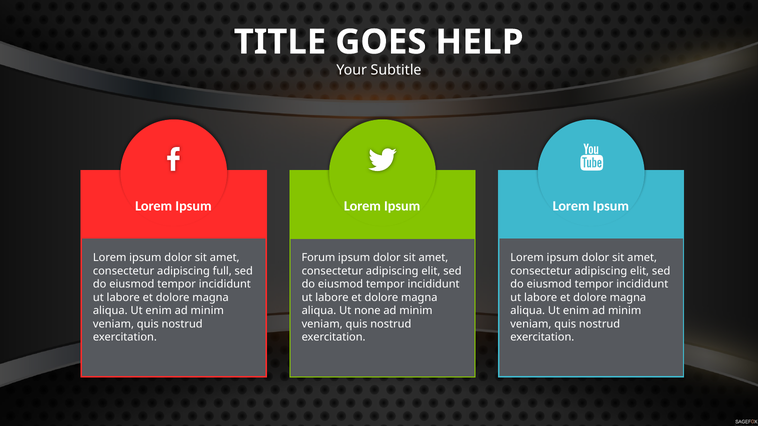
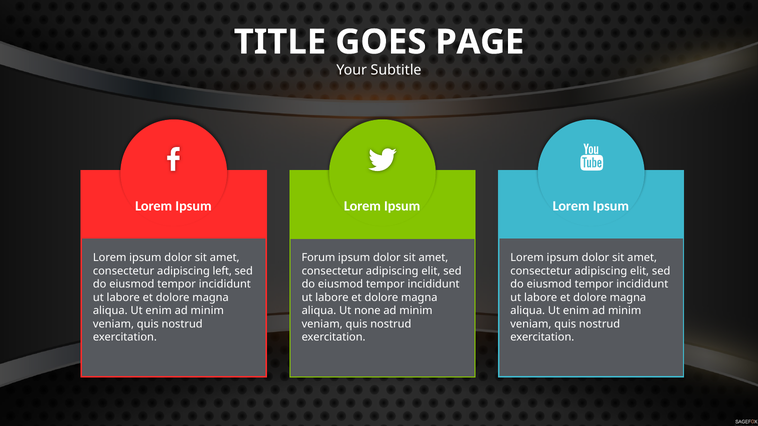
HELP: HELP -> PAGE
full: full -> left
